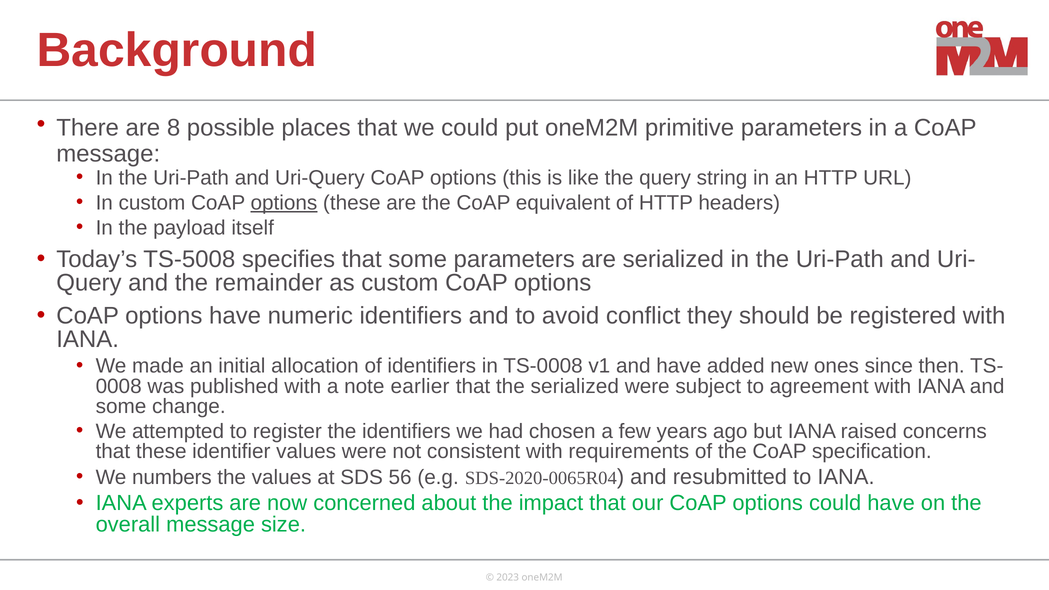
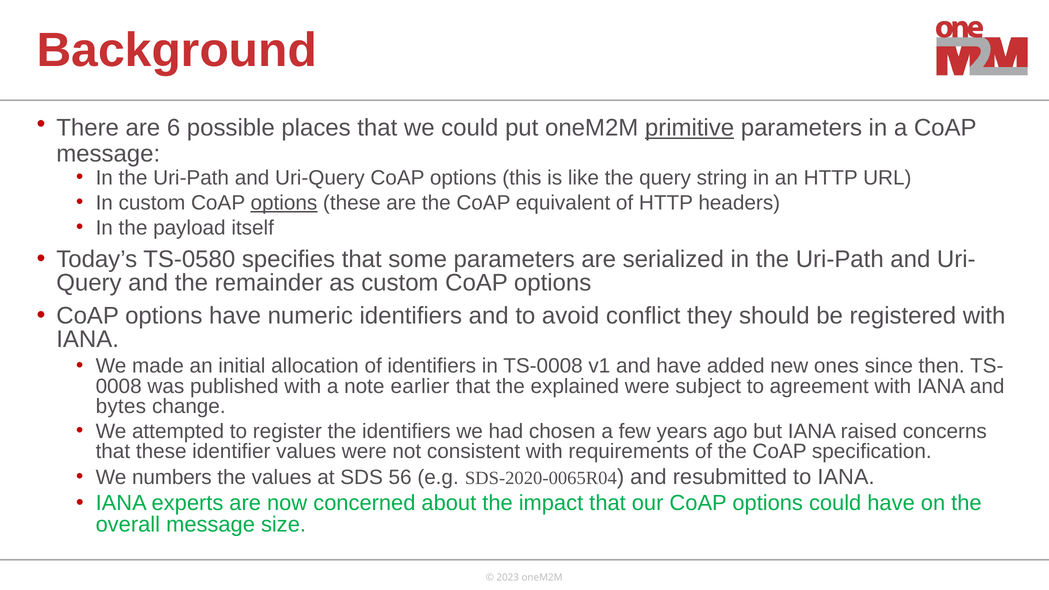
8: 8 -> 6
primitive underline: none -> present
TS-5008: TS-5008 -> TS-0580
the serialized: serialized -> explained
some at (121, 406): some -> bytes
